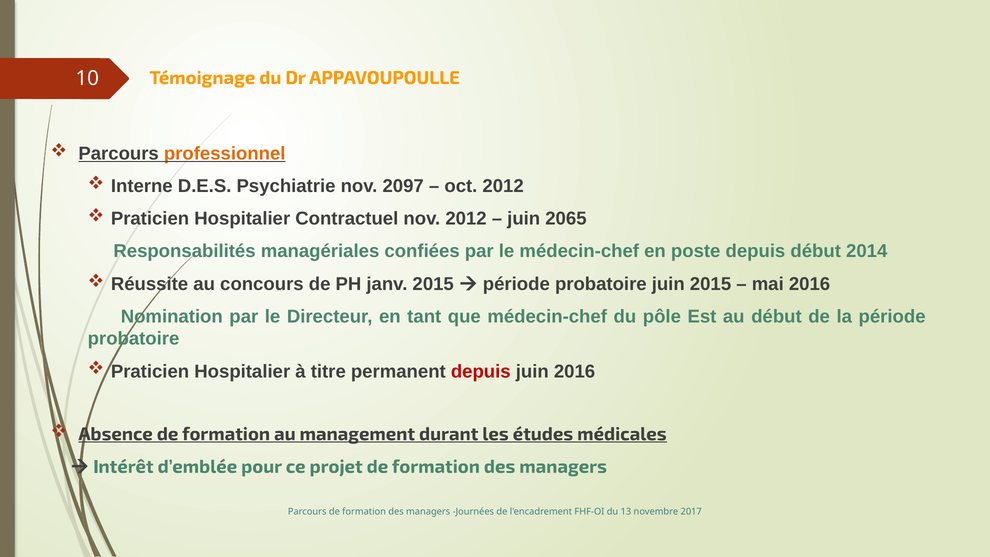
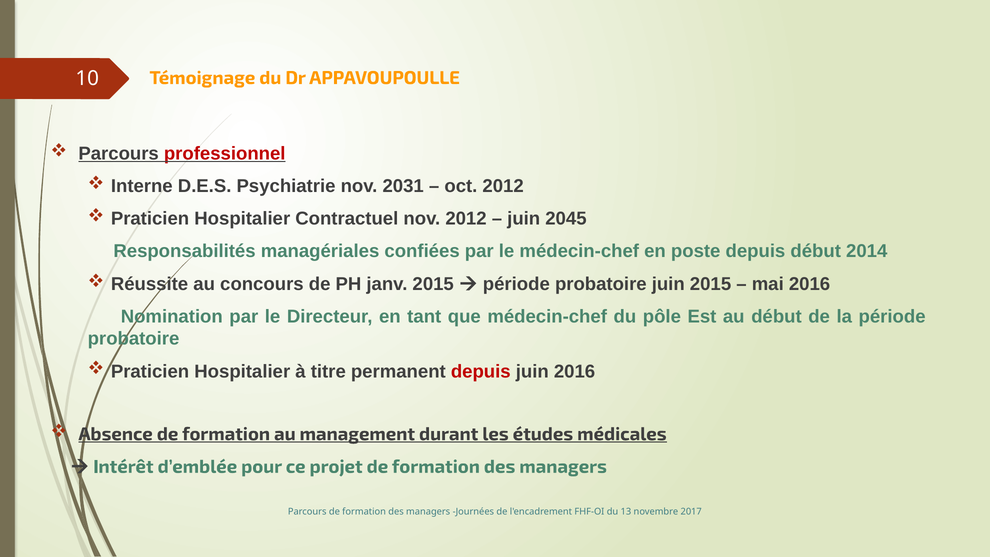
professionnel colour: orange -> red
2097: 2097 -> 2031
2065: 2065 -> 2045
